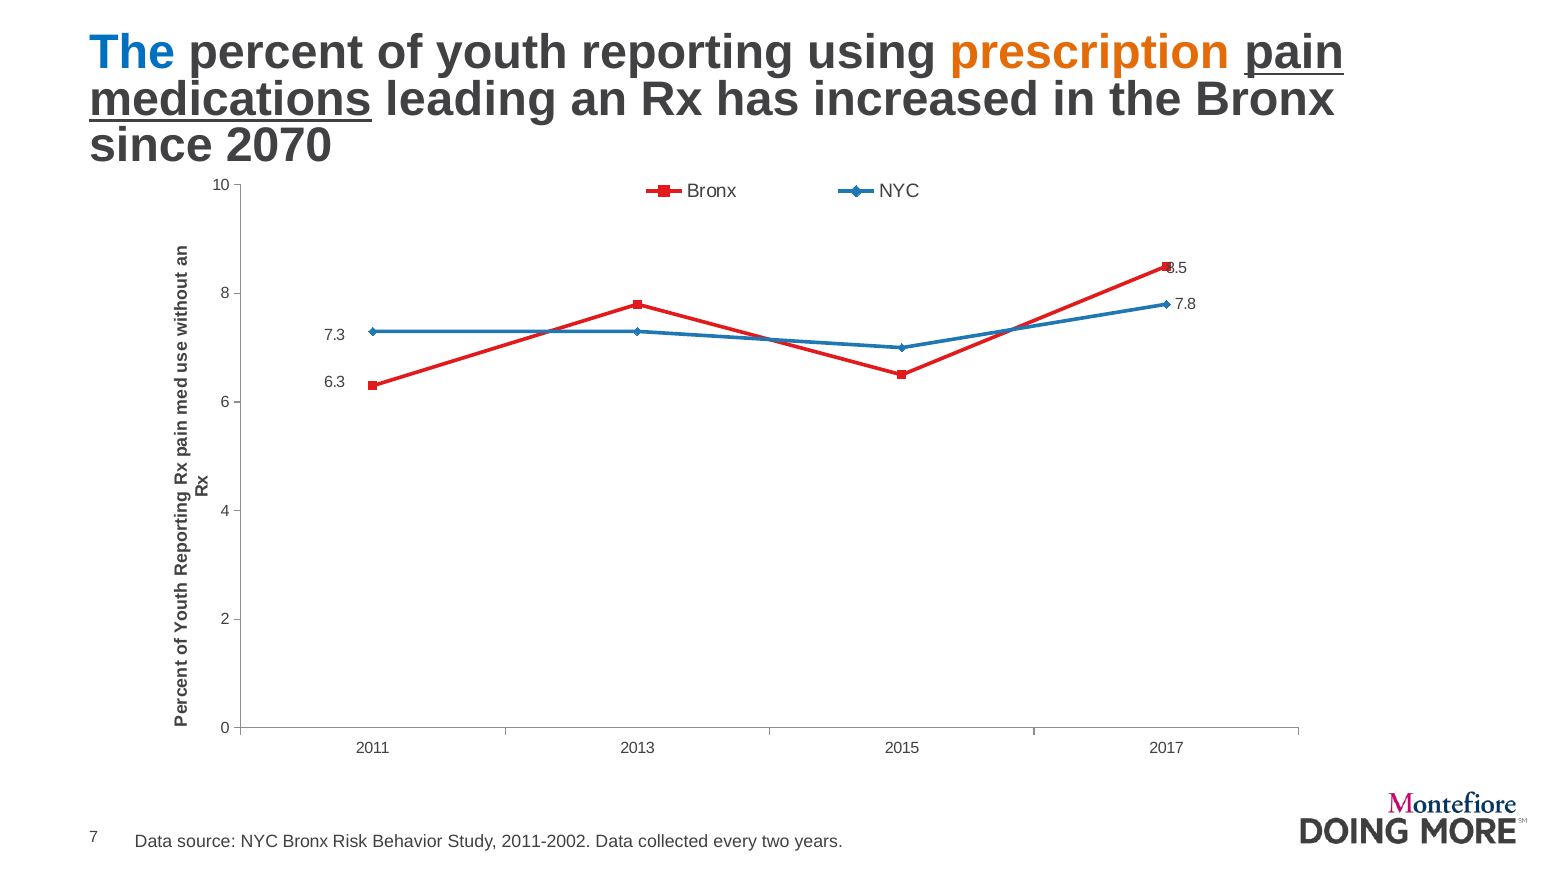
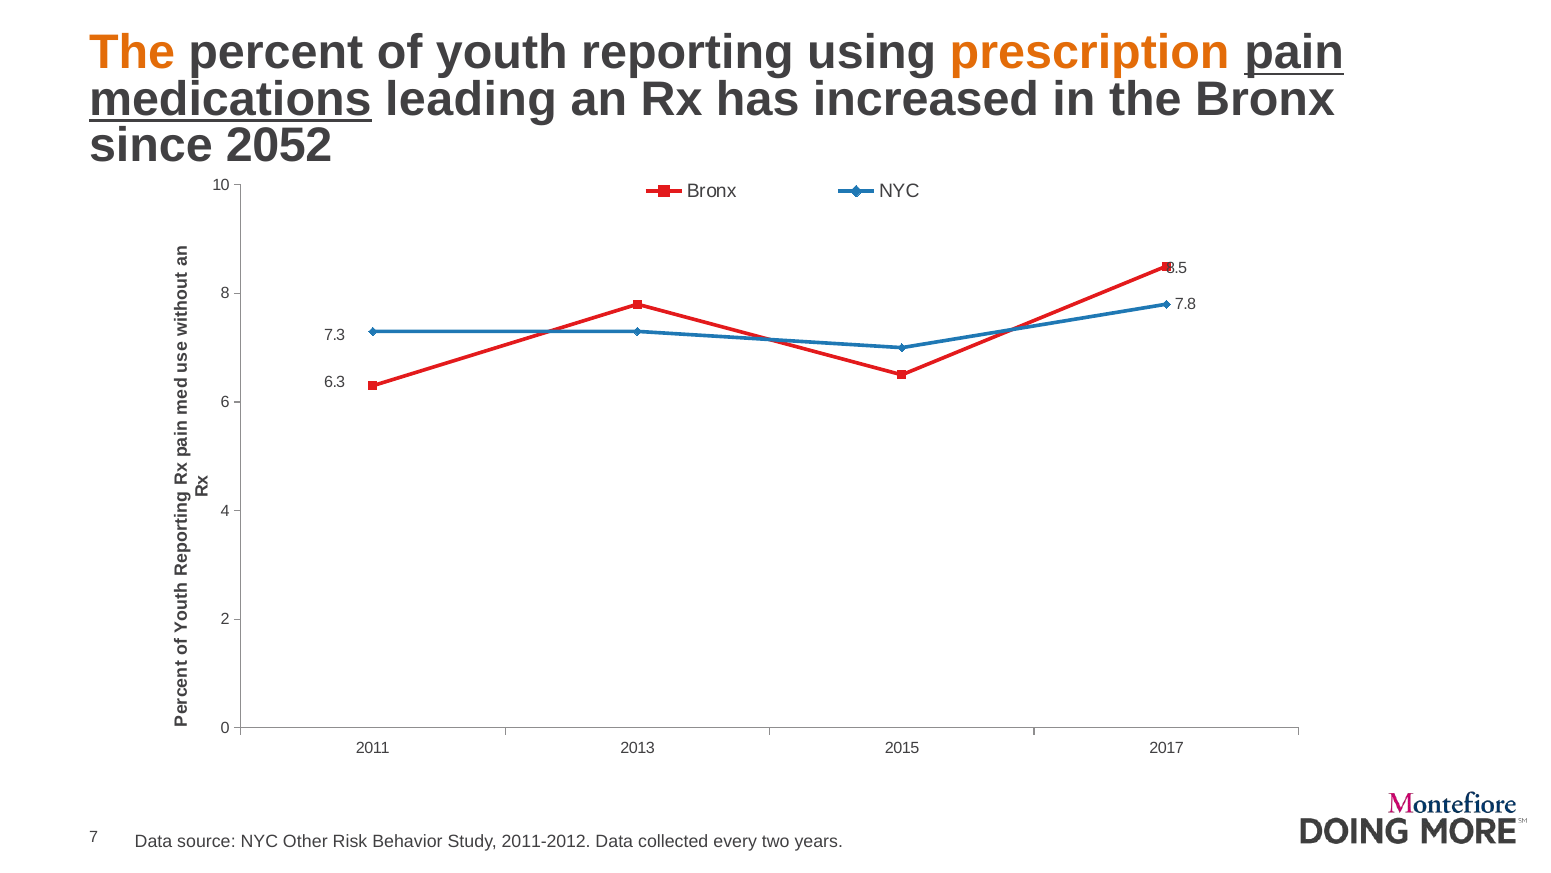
The at (132, 53) colour: blue -> orange
2070: 2070 -> 2052
NYC Bronx: Bronx -> Other
2011-2002: 2011-2002 -> 2011-2012
